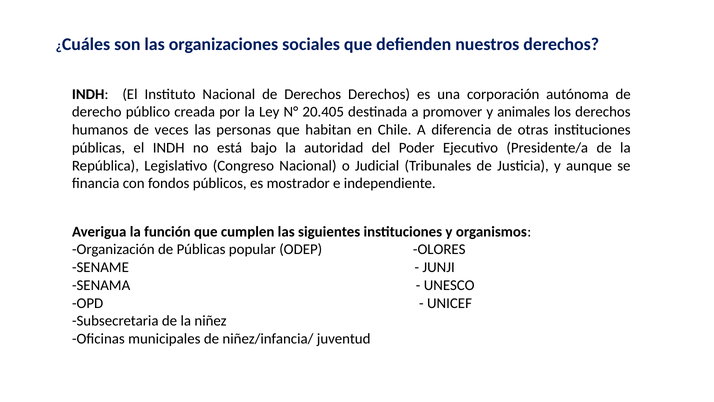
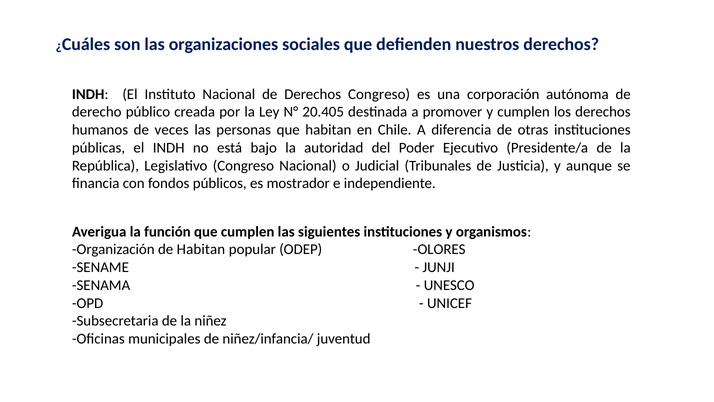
Derechos Derechos: Derechos -> Congreso
y animales: animales -> cumplen
de Públicas: Públicas -> Habitan
